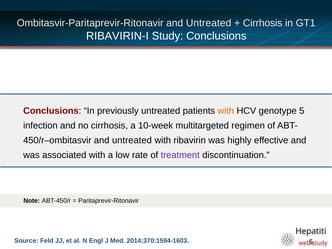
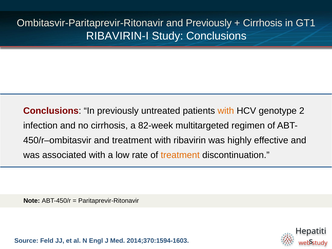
Ombitasvir-Paritaprevir-Ritonavir and Untreated: Untreated -> Previously
5: 5 -> 2
10-week: 10-week -> 82-week
untreated at (132, 140): untreated -> treatment
treatment at (180, 155) colour: purple -> orange
